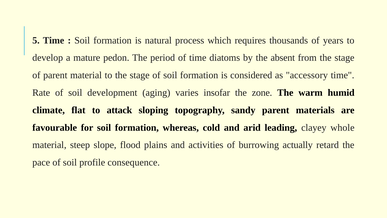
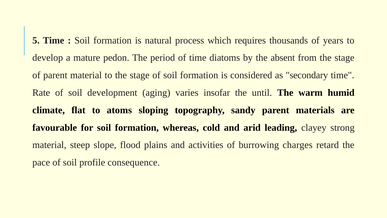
accessory: accessory -> secondary
zone: zone -> until
attack: attack -> atoms
whole: whole -> strong
actually: actually -> charges
